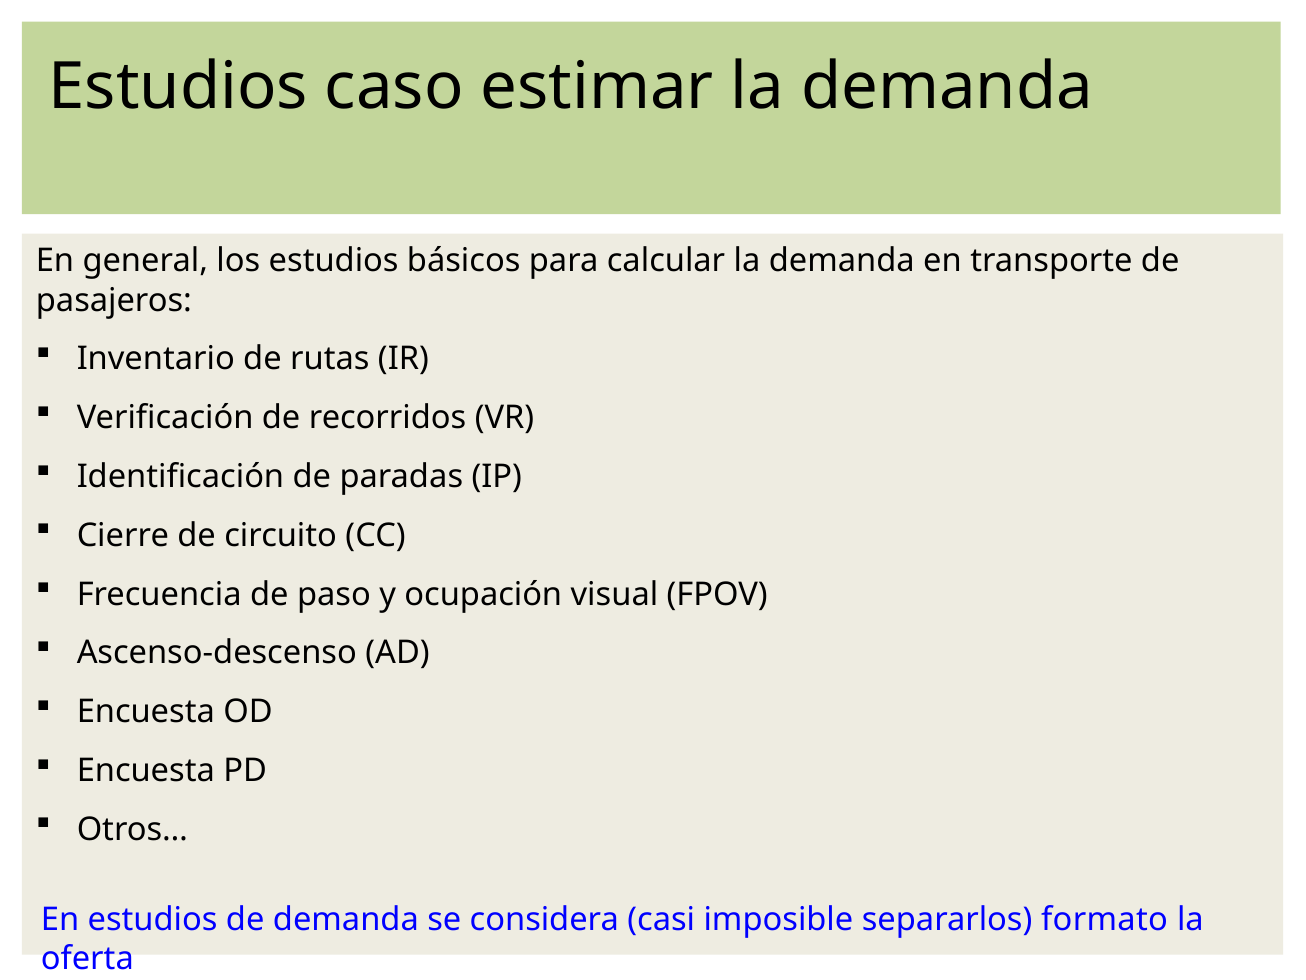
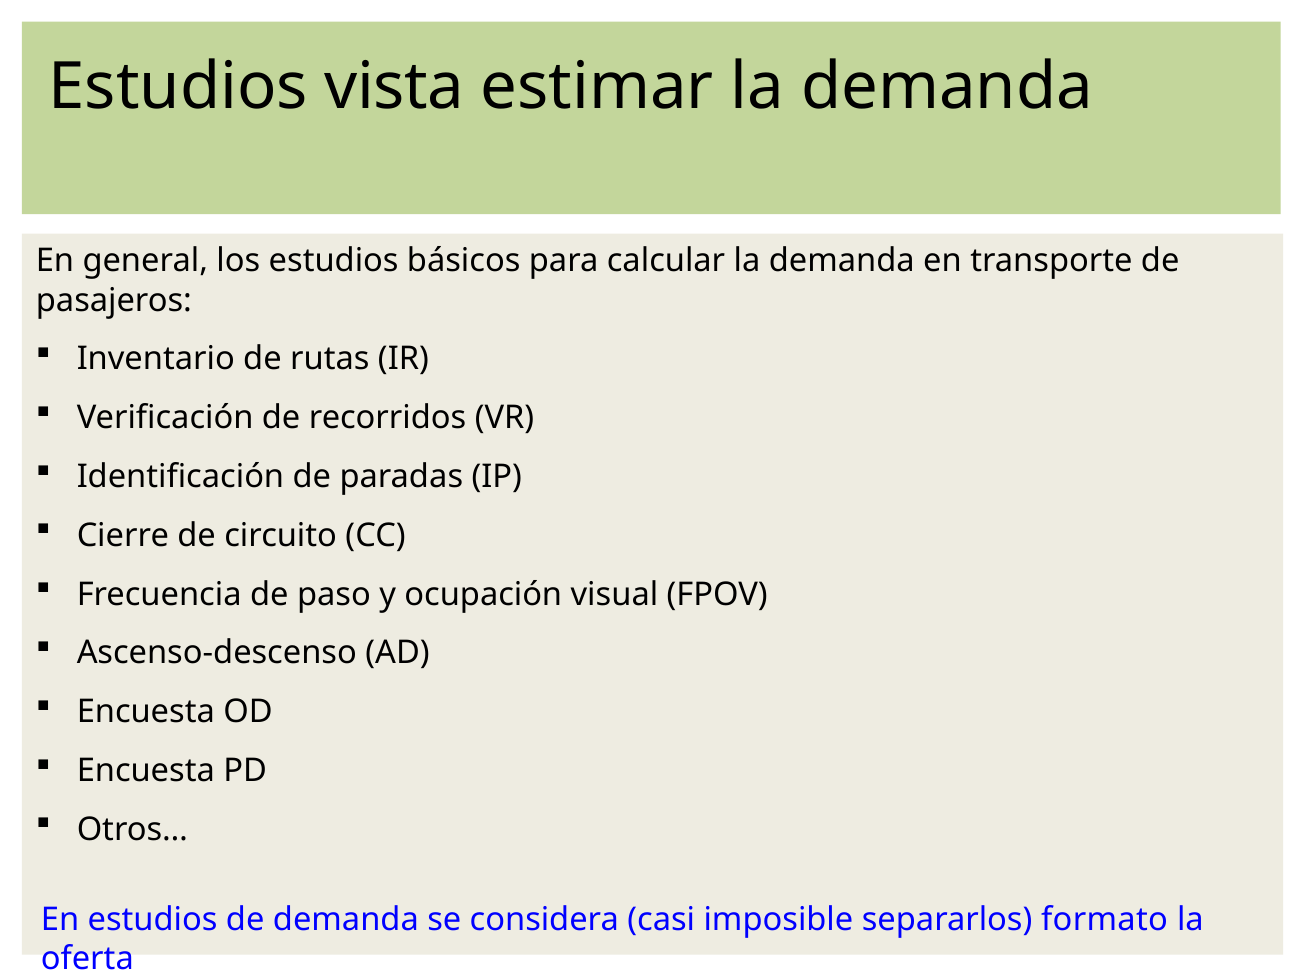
caso: caso -> vista
